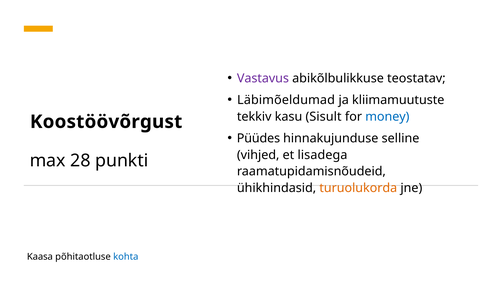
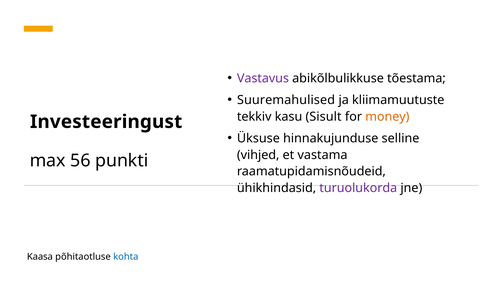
teostatav: teostatav -> tõestama
Läbimõeldumad: Läbimõeldumad -> Suuremahulised
money colour: blue -> orange
Koostöövõrgust: Koostöövõrgust -> Investeeringust
Püüdes: Püüdes -> Üksuse
lisadega: lisadega -> vastama
28: 28 -> 56
turuolukorda colour: orange -> purple
